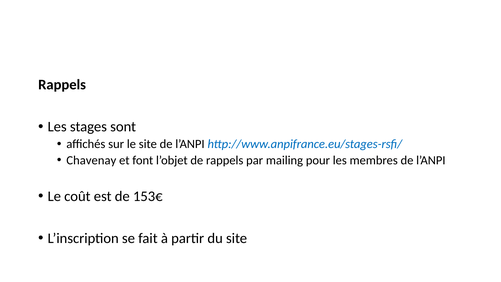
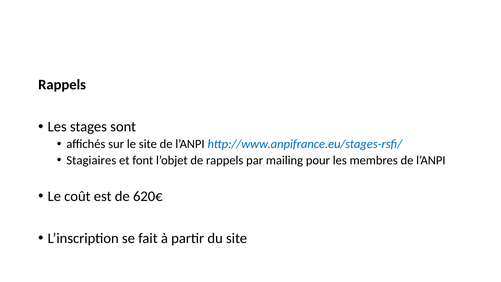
Chavenay: Chavenay -> Stagiaires
153€: 153€ -> 620€
